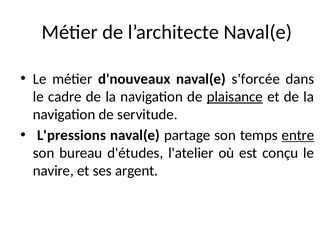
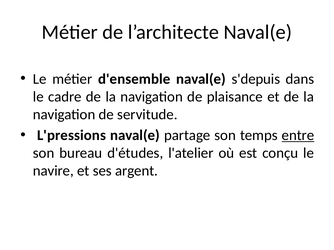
d'nouveaux: d'nouveaux -> d'ensemble
s'forcée: s'forcée -> s'depuis
plaisance underline: present -> none
